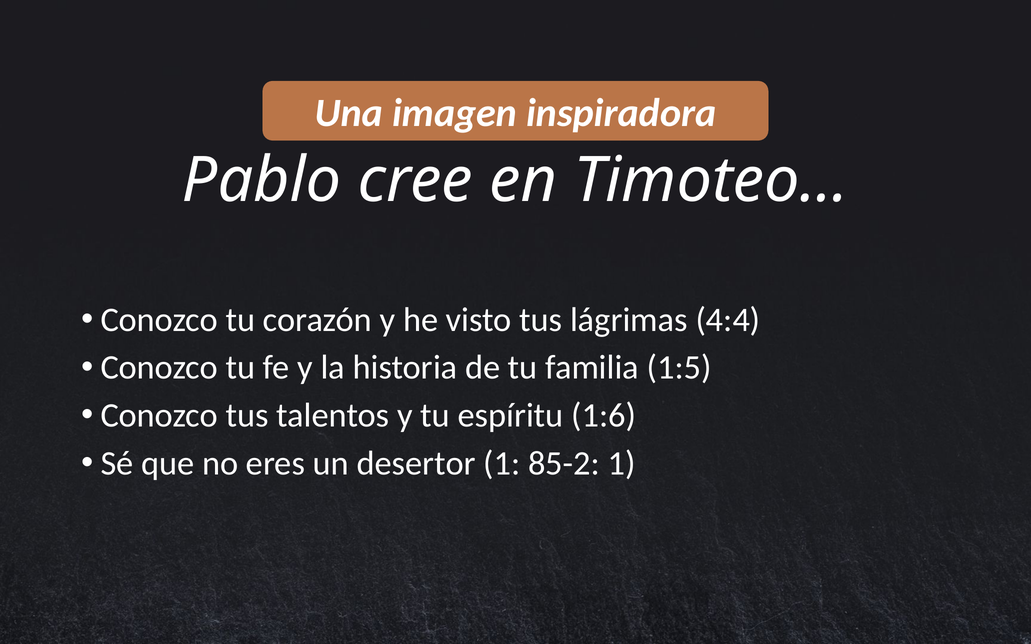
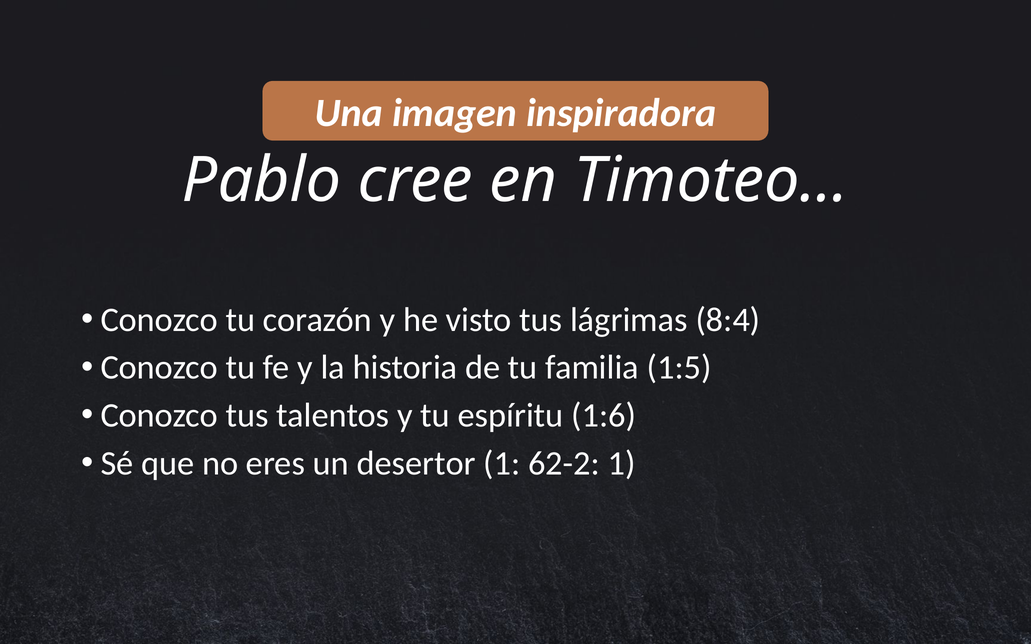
4:4: 4:4 -> 8:4
85-2: 85-2 -> 62-2
